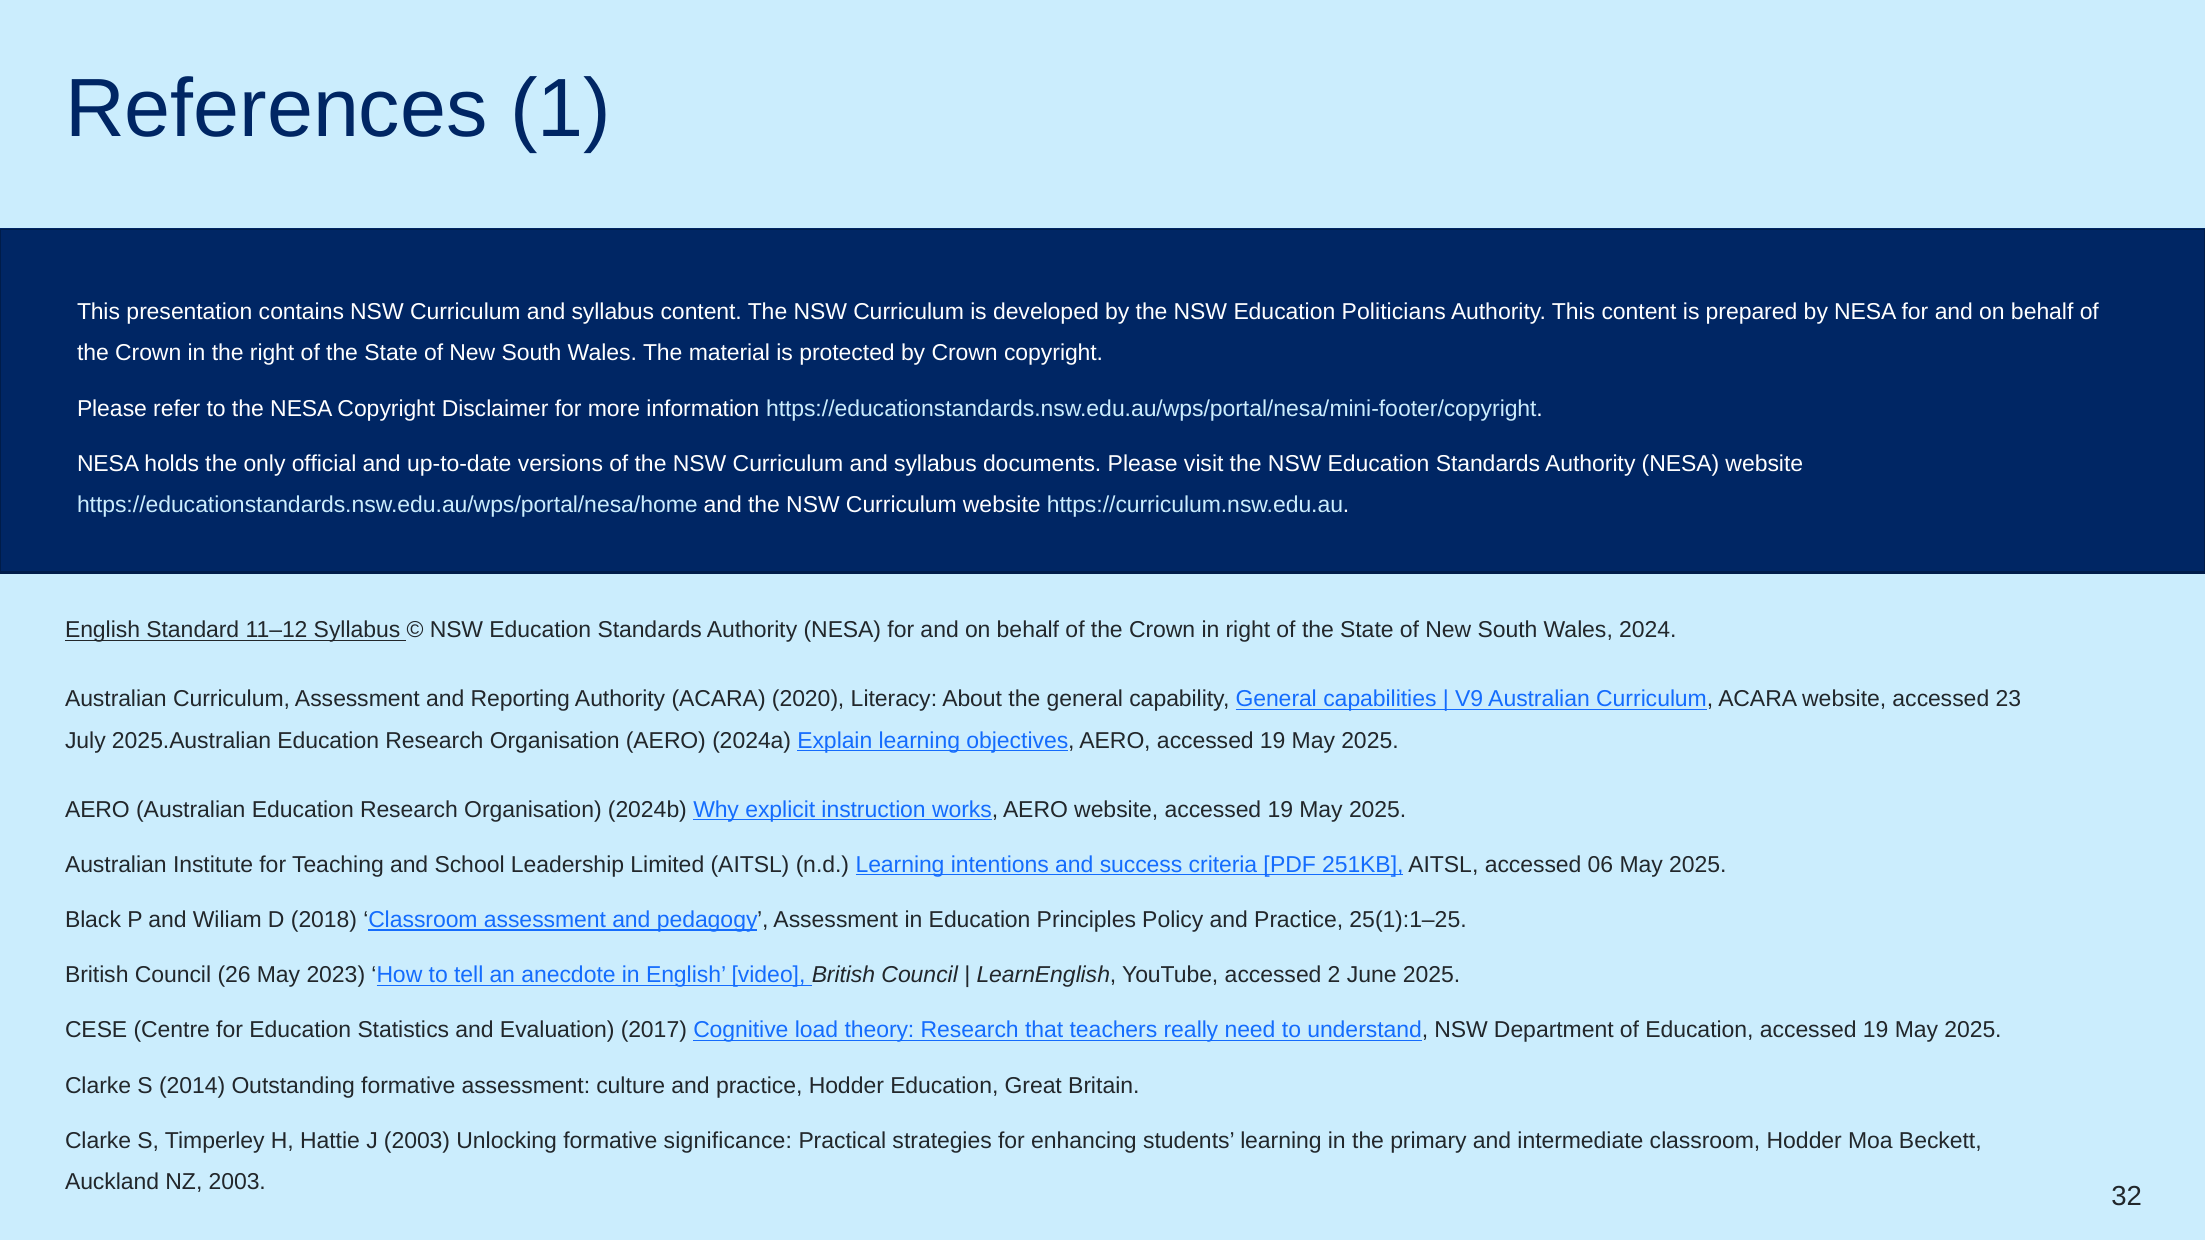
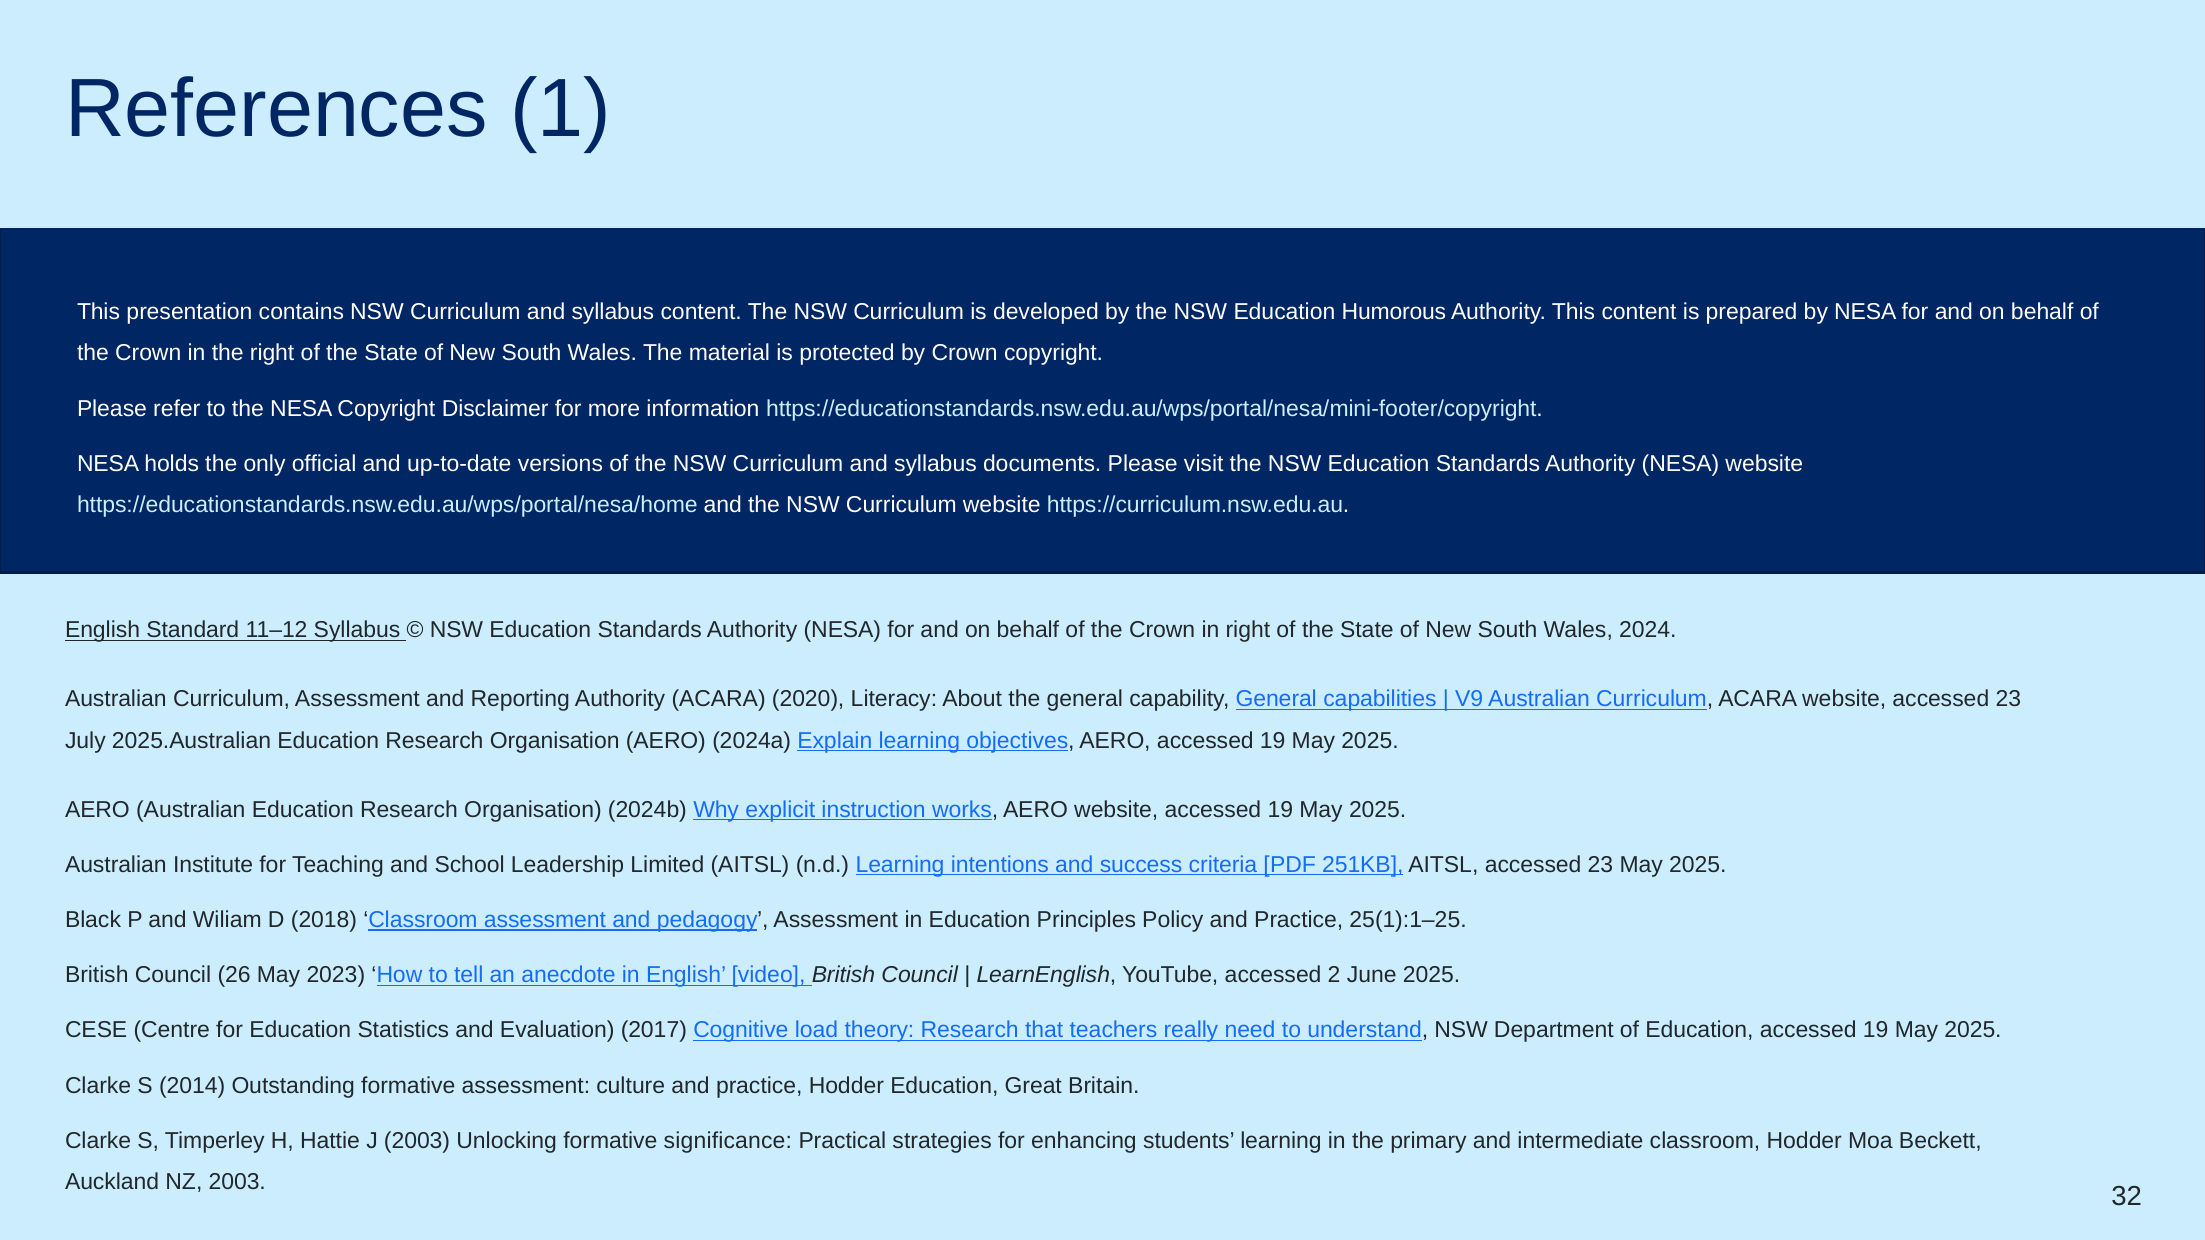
Politicians: Politicians -> Humorous
AITSL accessed 06: 06 -> 23
